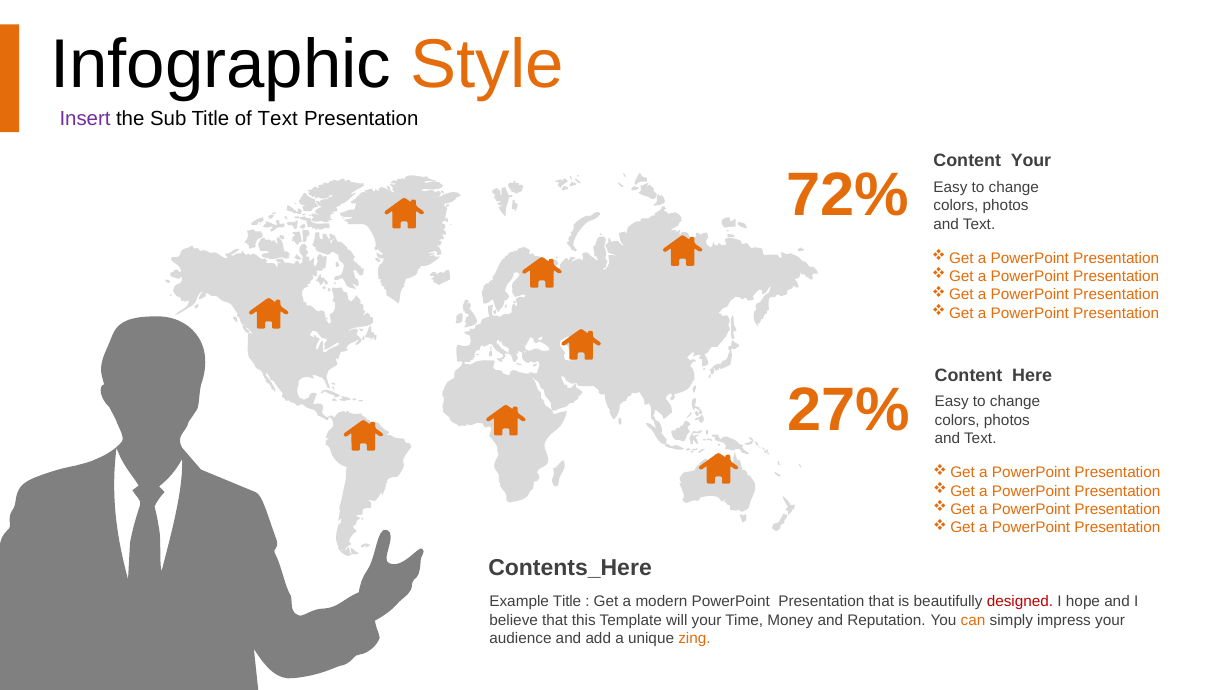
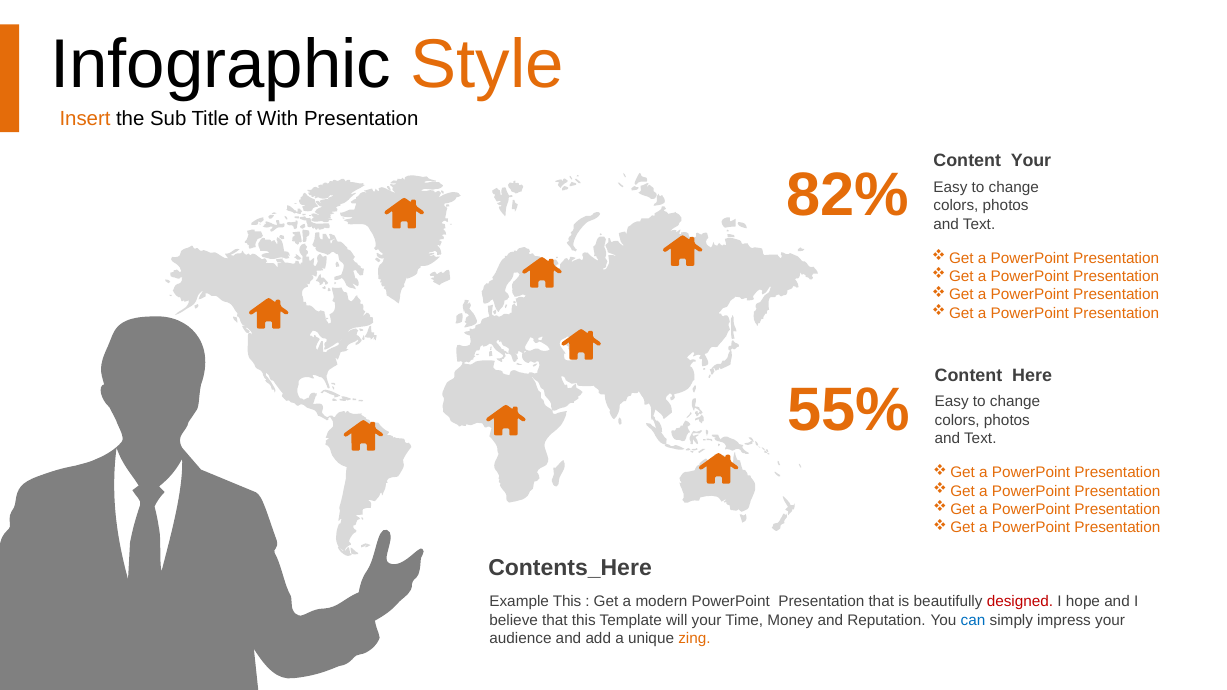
Insert colour: purple -> orange
of Text: Text -> With
72%: 72% -> 82%
27%: 27% -> 55%
Example Title: Title -> This
can colour: orange -> blue
